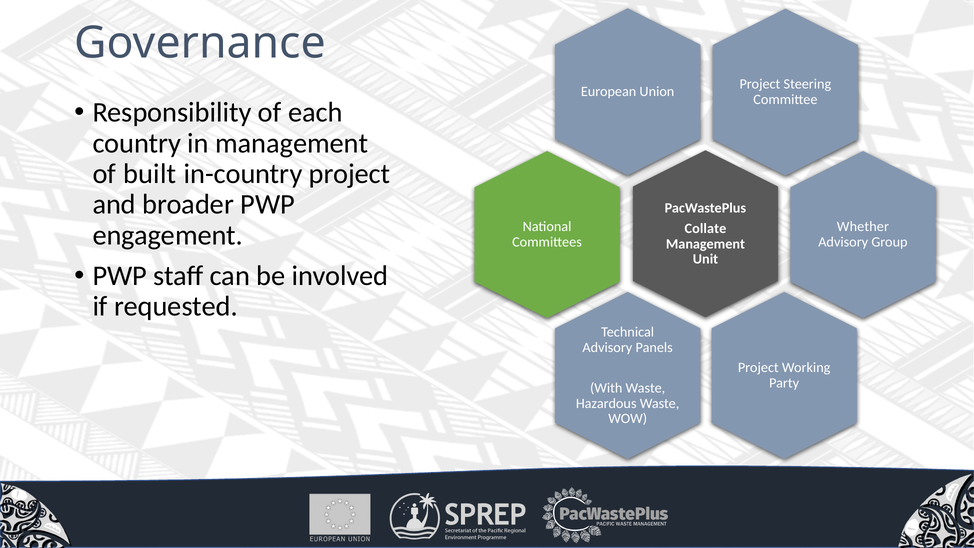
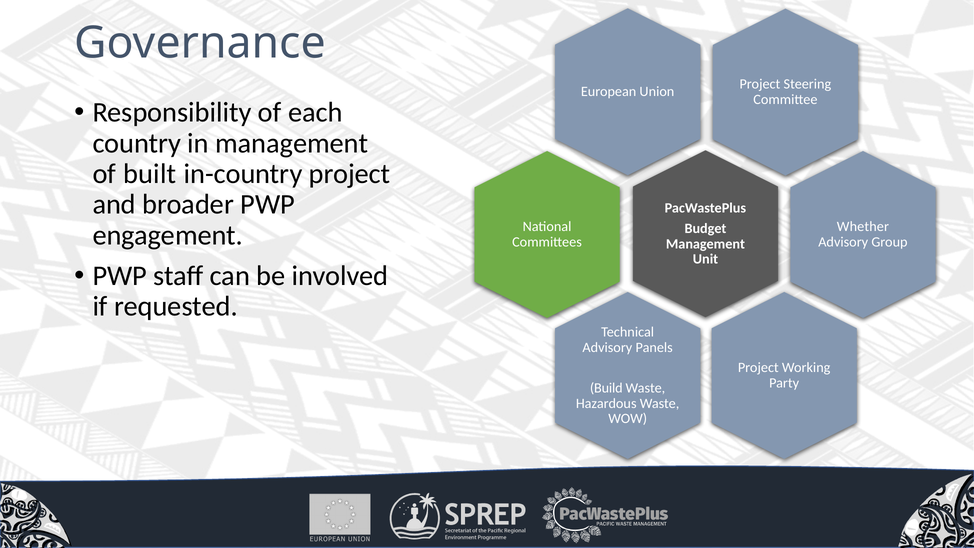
Collate: Collate -> Budget
With: With -> Build
